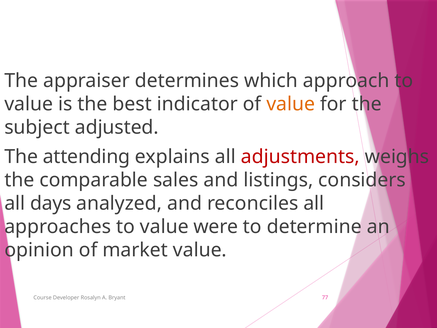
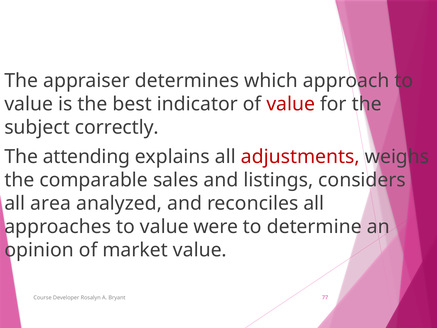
value at (291, 104) colour: orange -> red
adjusted: adjusted -> correctly
days: days -> area
